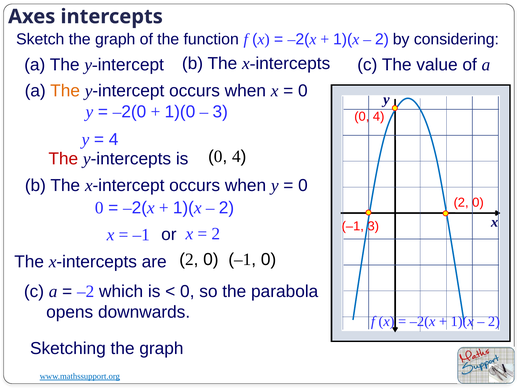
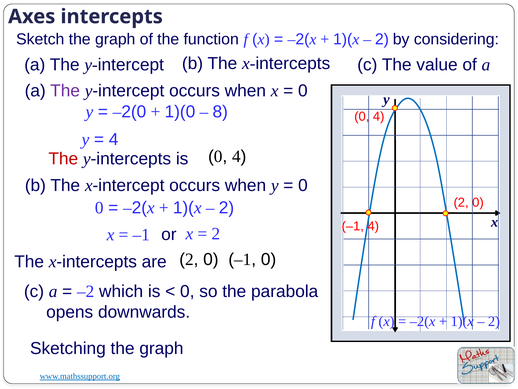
The at (65, 91) colour: orange -> purple
3 at (220, 112): 3 -> 8
–1 3: 3 -> 4
